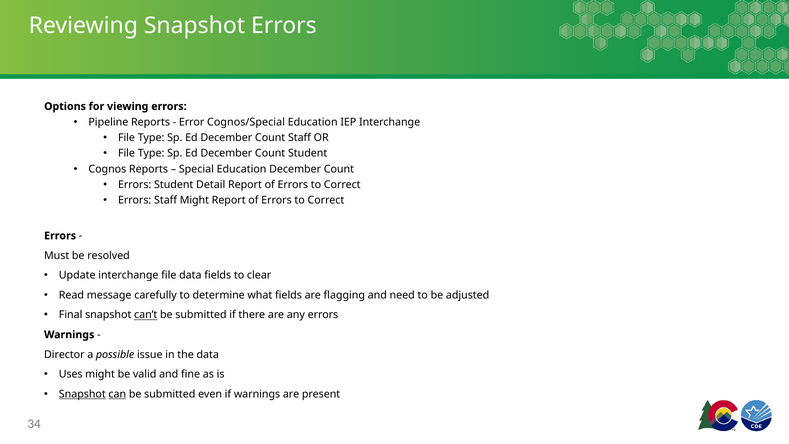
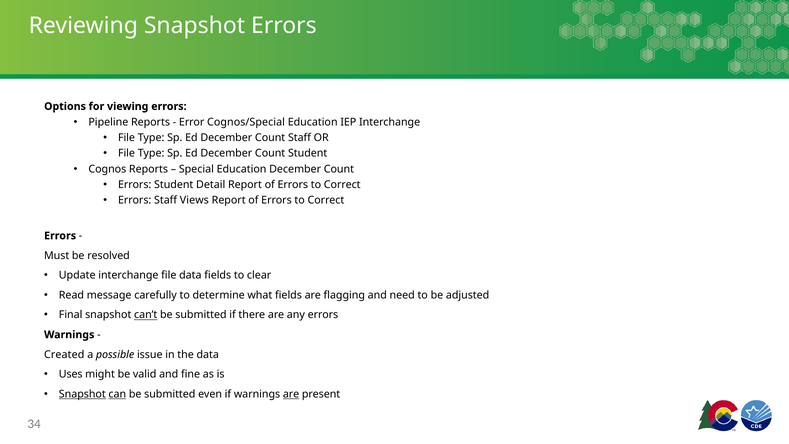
Staff Might: Might -> Views
Director: Director -> Created
are at (291, 394) underline: none -> present
